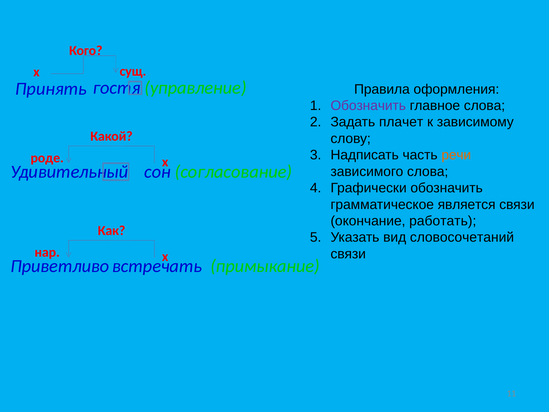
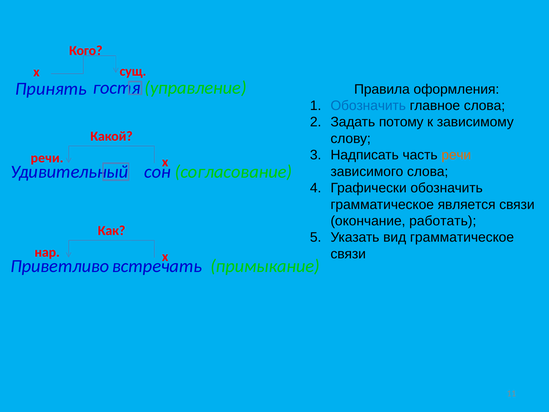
Обозначить at (368, 106) colour: purple -> blue
плачет: плачет -> потому
роде at (47, 158): роде -> речи
вид словосочетаний: словосочетаний -> грамматическое
